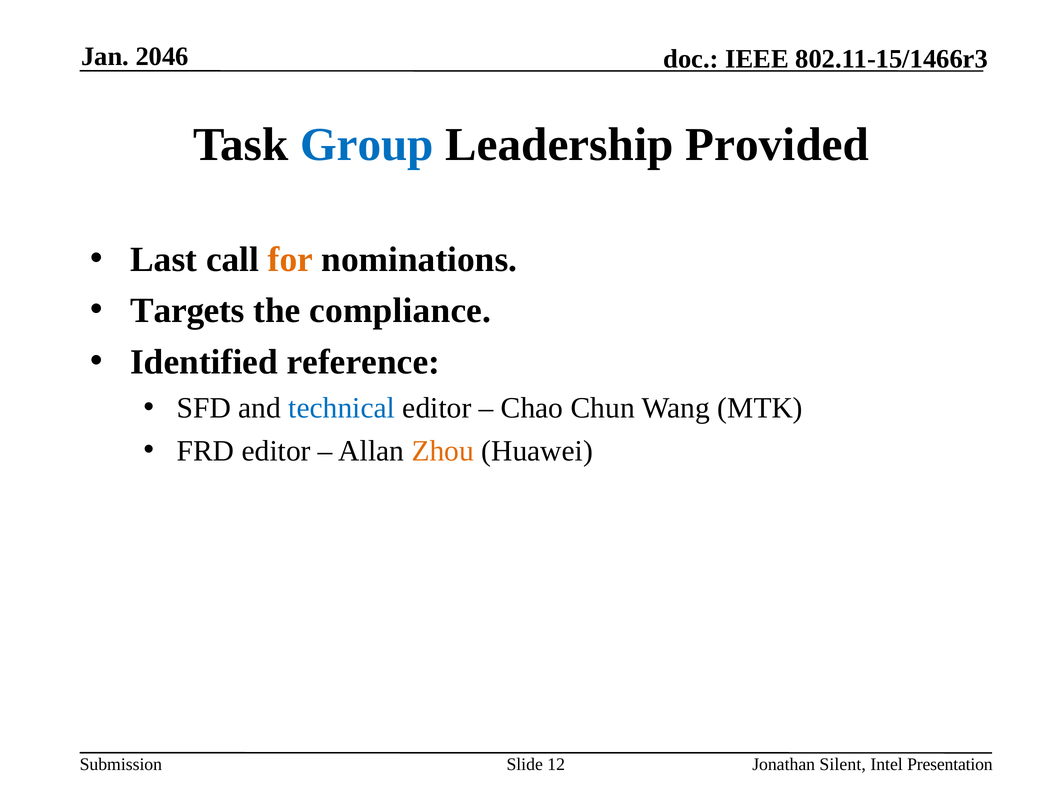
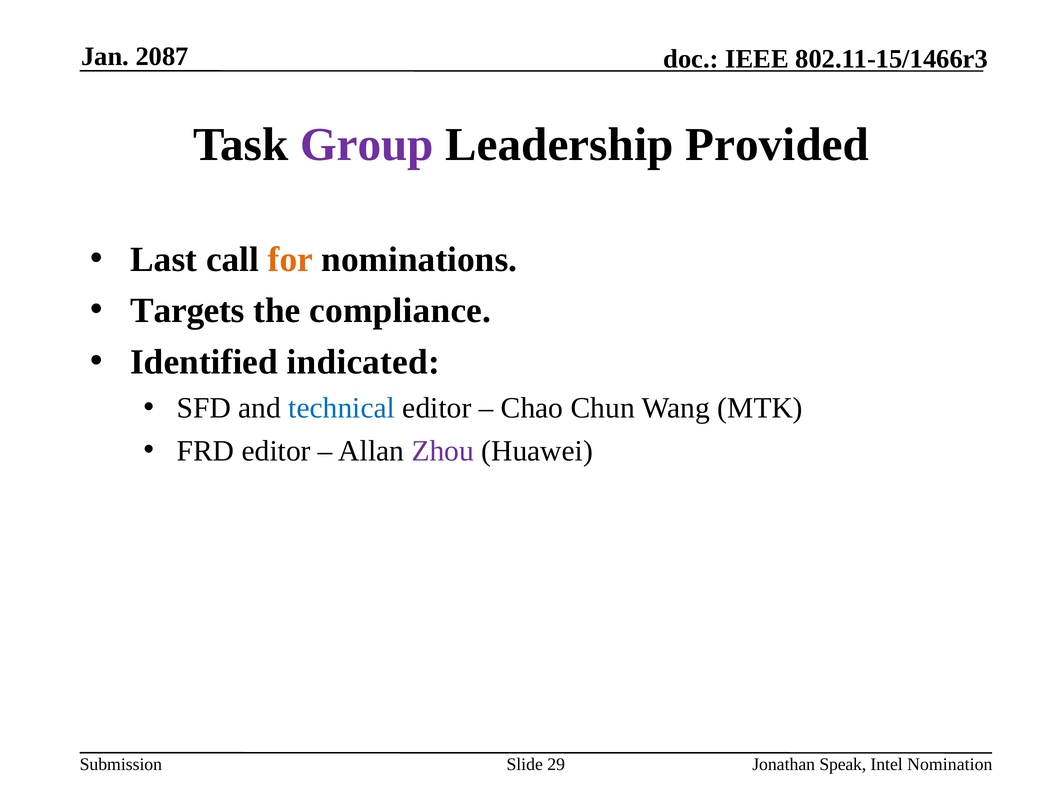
2046: 2046 -> 2087
Group colour: blue -> purple
reference: reference -> indicated
Zhou colour: orange -> purple
12: 12 -> 29
Silent: Silent -> Speak
Presentation: Presentation -> Nomination
